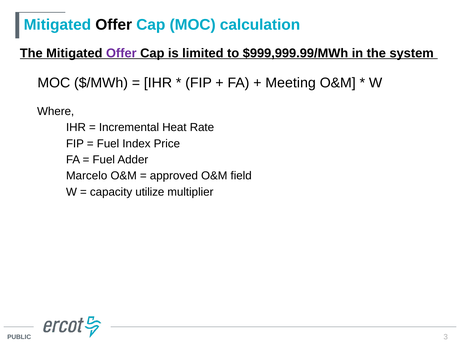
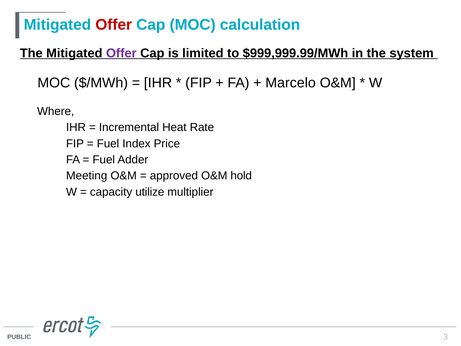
Offer at (114, 25) colour: black -> red
Meeting: Meeting -> Marcelo
Marcelo: Marcelo -> Meeting
field: field -> hold
